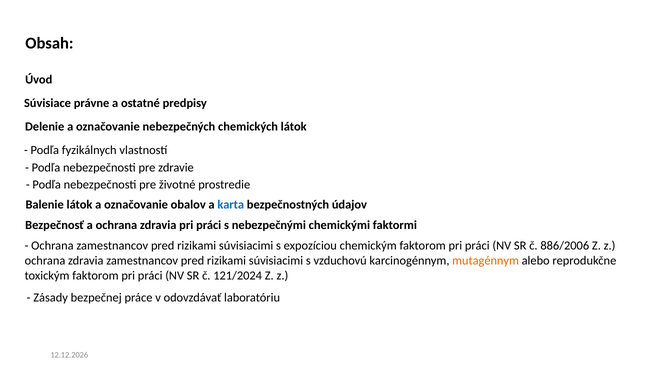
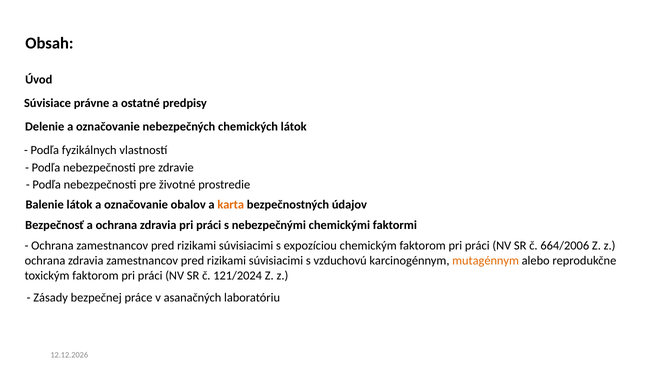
karta colour: blue -> orange
886/2006: 886/2006 -> 664/2006
odovzdávať: odovzdávať -> asanačných
